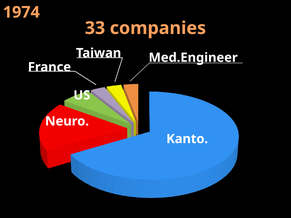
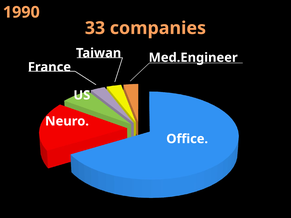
1974: 1974 -> 1990
Kanto: Kanto -> Office
